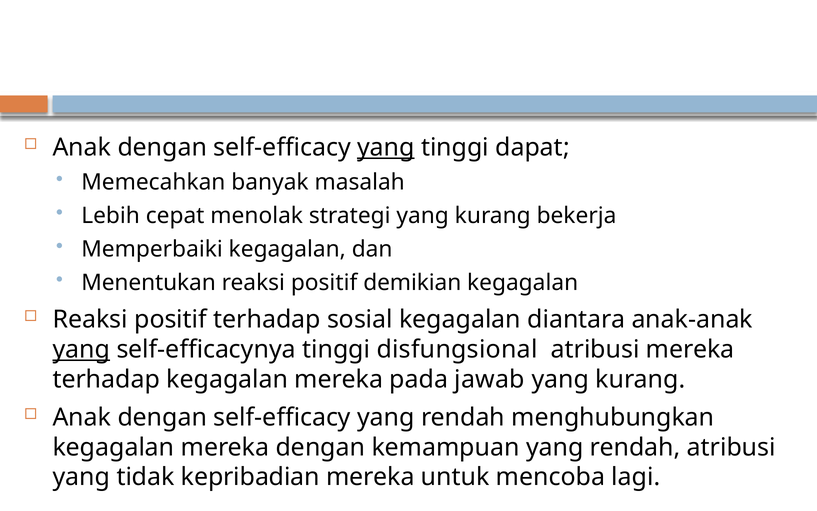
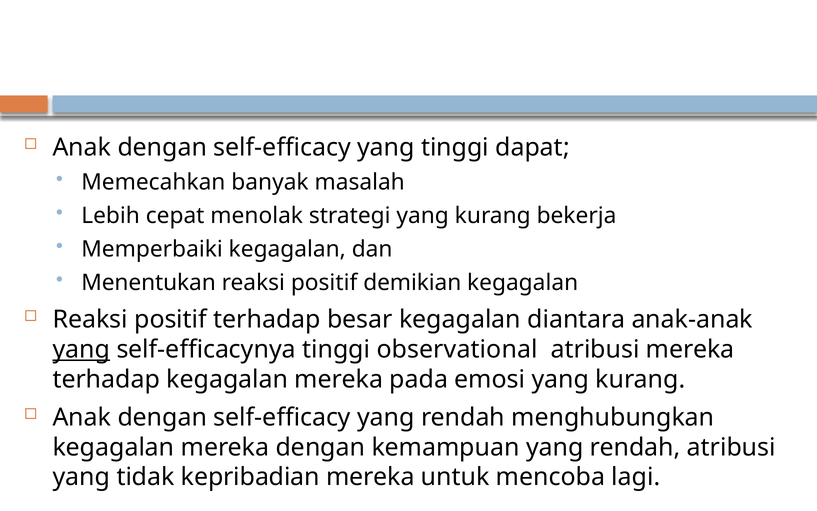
yang at (386, 147) underline: present -> none
sosial: sosial -> besar
disfungsional: disfungsional -> observational
jawab: jawab -> emosi
